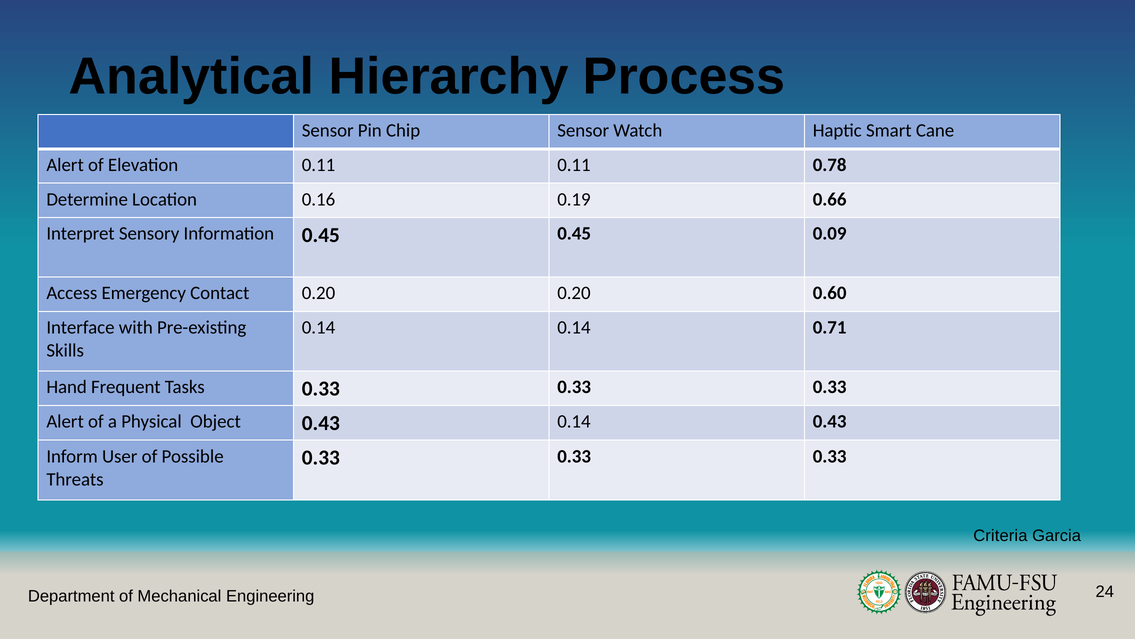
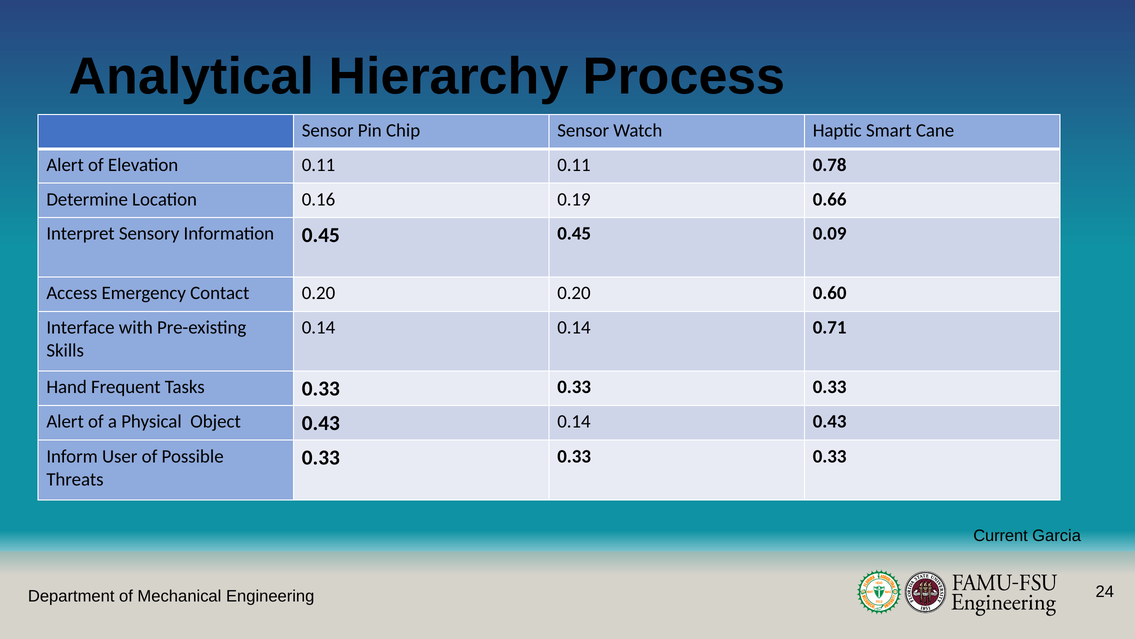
Criteria: Criteria -> Current
